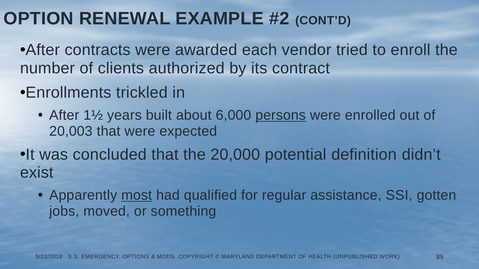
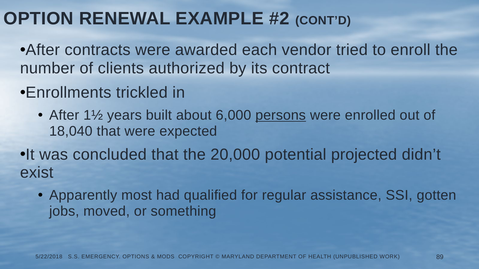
20,003: 20,003 -> 18,040
definition: definition -> projected
most underline: present -> none
